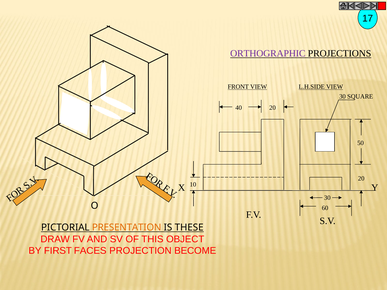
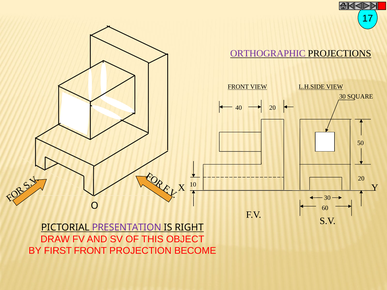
PRESENTATION colour: orange -> purple
THESE: THESE -> RIGHT
FIRST FACES: FACES -> FRONT
